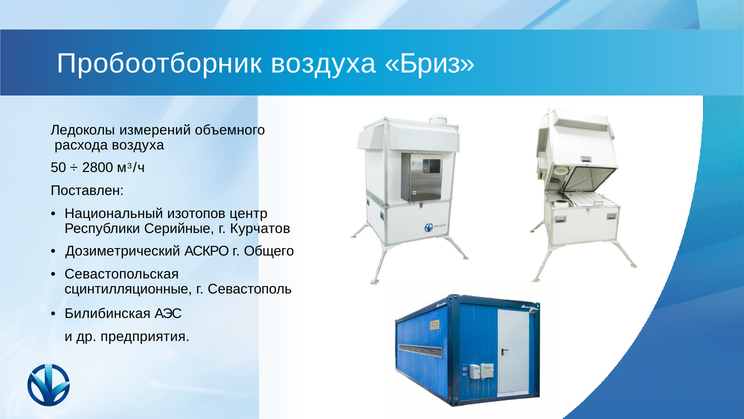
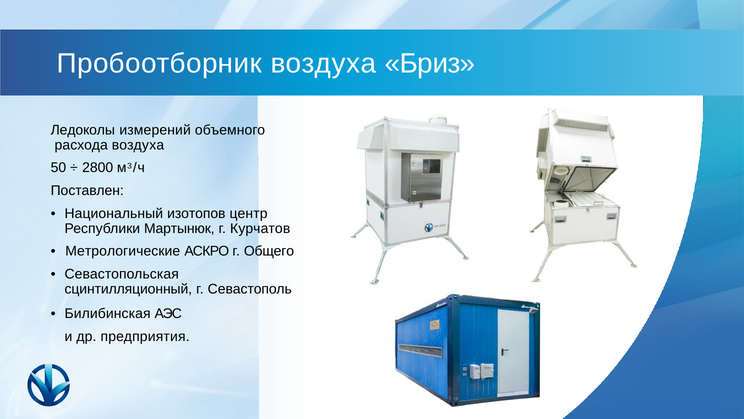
Серийные: Серийные -> Мартынюк
Дозиметрический: Дозиметрический -> Метрологические
сцинтилляционные: сцинтилляционные -> сцинтилляционный
